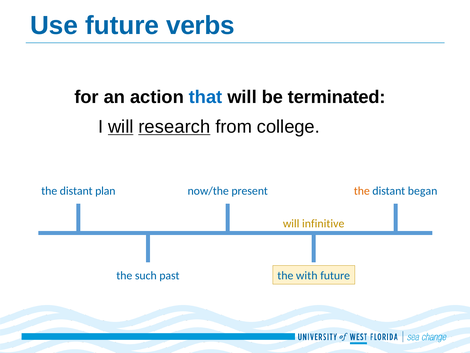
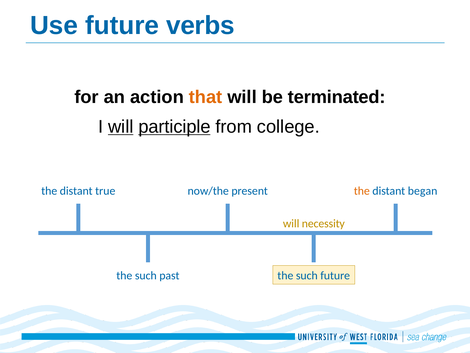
that colour: blue -> orange
research: research -> participle
plan: plan -> true
infinitive: infinitive -> necessity
with at (307, 275): with -> such
